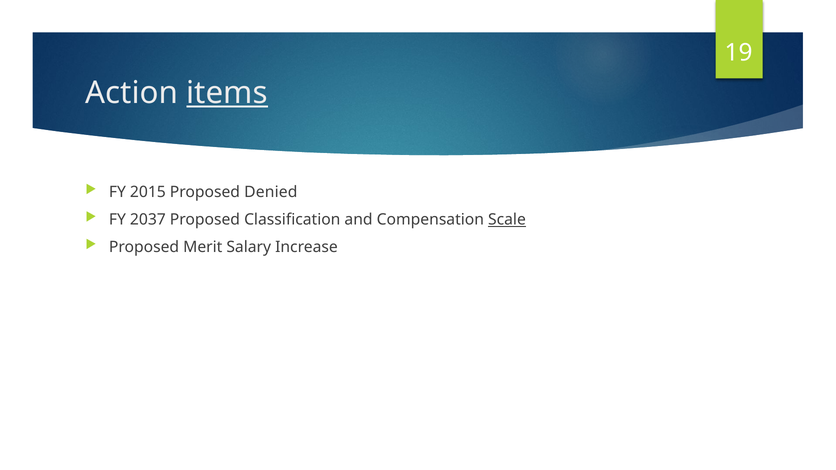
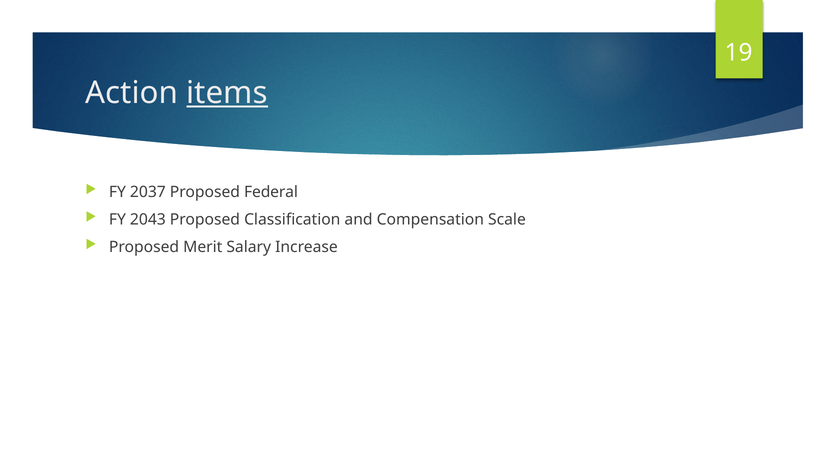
2015: 2015 -> 2037
Denied: Denied -> Federal
2037: 2037 -> 2043
Scale underline: present -> none
